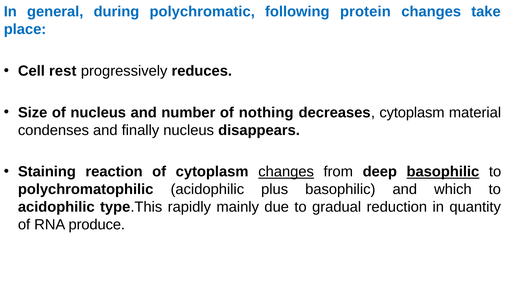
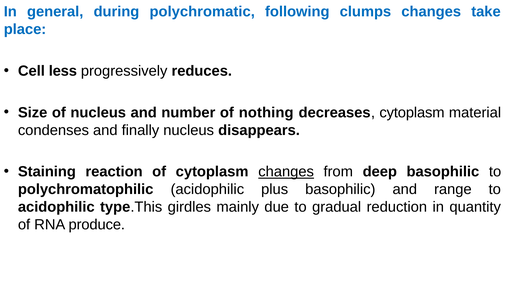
protein: protein -> clumps
rest: rest -> less
basophilic at (443, 172) underline: present -> none
which: which -> range
rapidly: rapidly -> girdles
